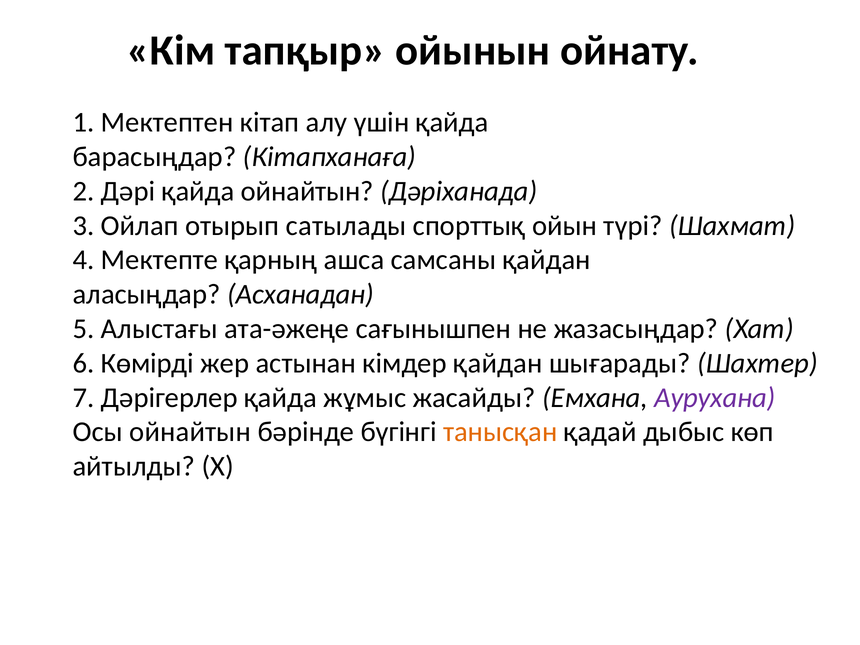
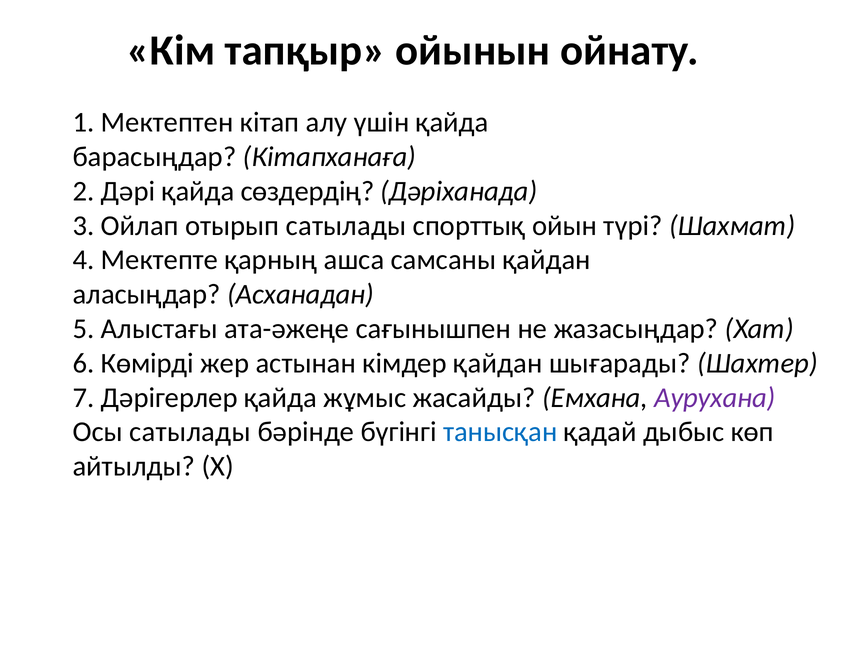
қайда ойнайтын: ойнайтын -> сөздердің
Осы ойнайтын: ойнайтын -> сатылады
танысқан colour: orange -> blue
